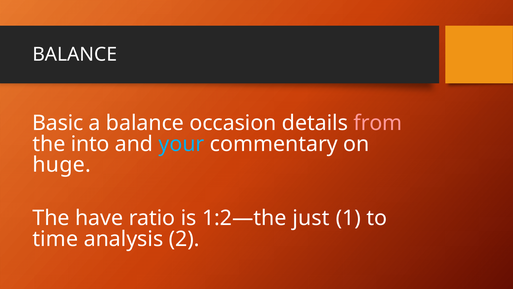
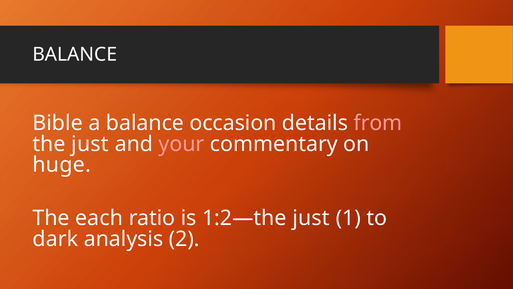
Basic: Basic -> Bible
the into: into -> just
your colour: light blue -> pink
have: have -> each
time: time -> dark
